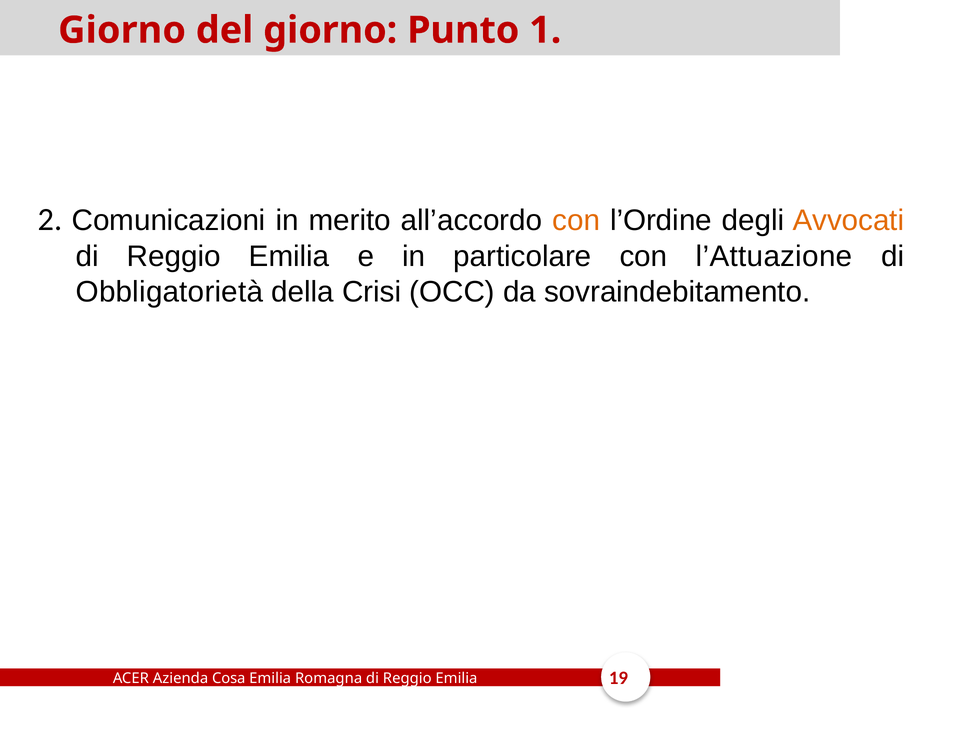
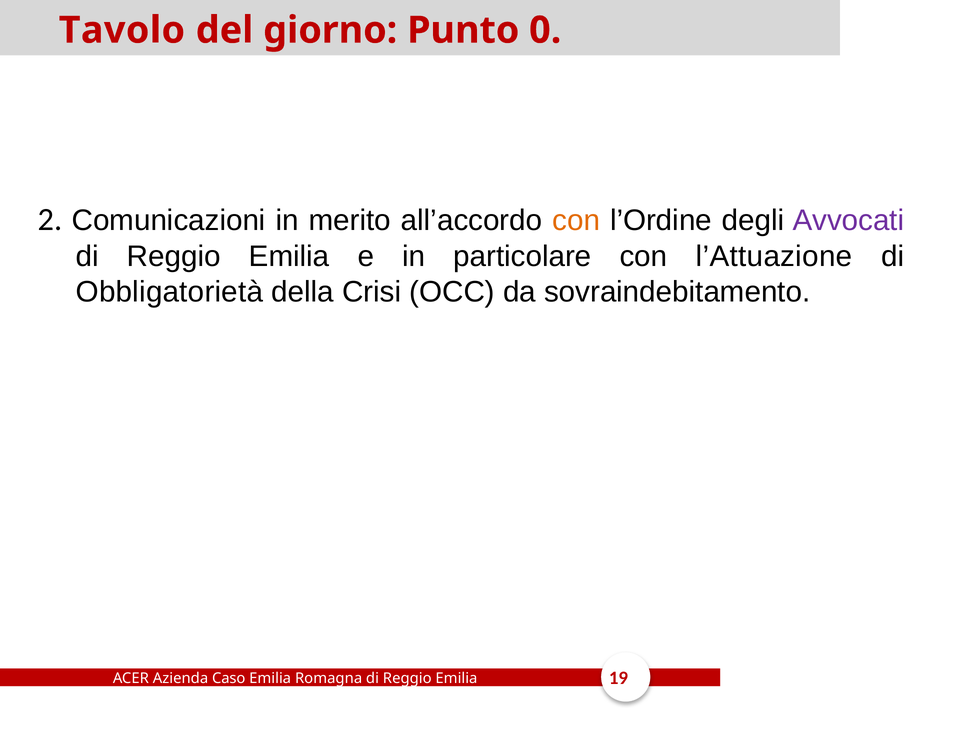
Giorno at (122, 30): Giorno -> Tavolo
1: 1 -> 0
Avvocati colour: orange -> purple
Cosa: Cosa -> Caso
